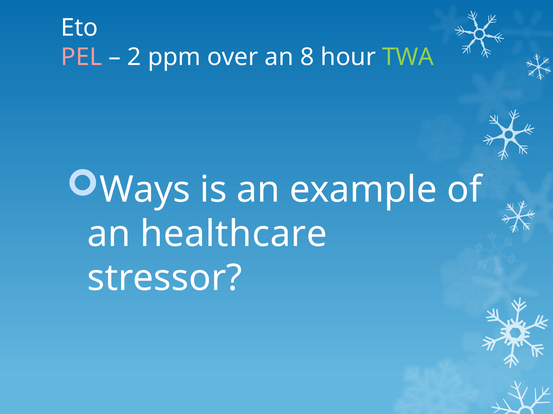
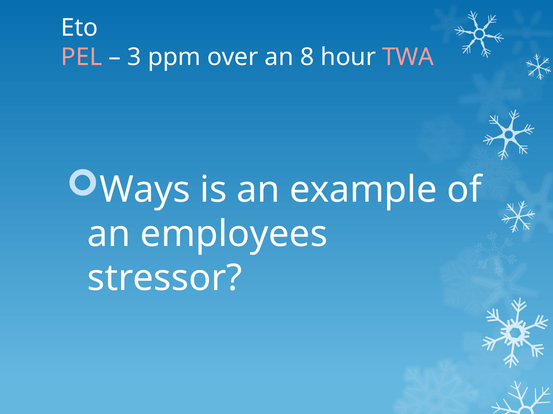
2: 2 -> 3
TWA colour: light green -> pink
healthcare: healthcare -> employees
